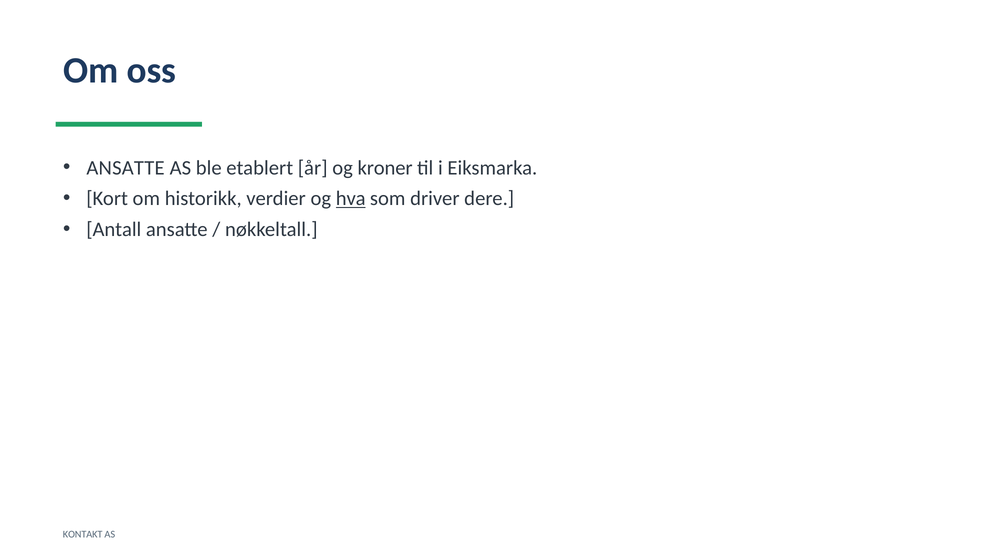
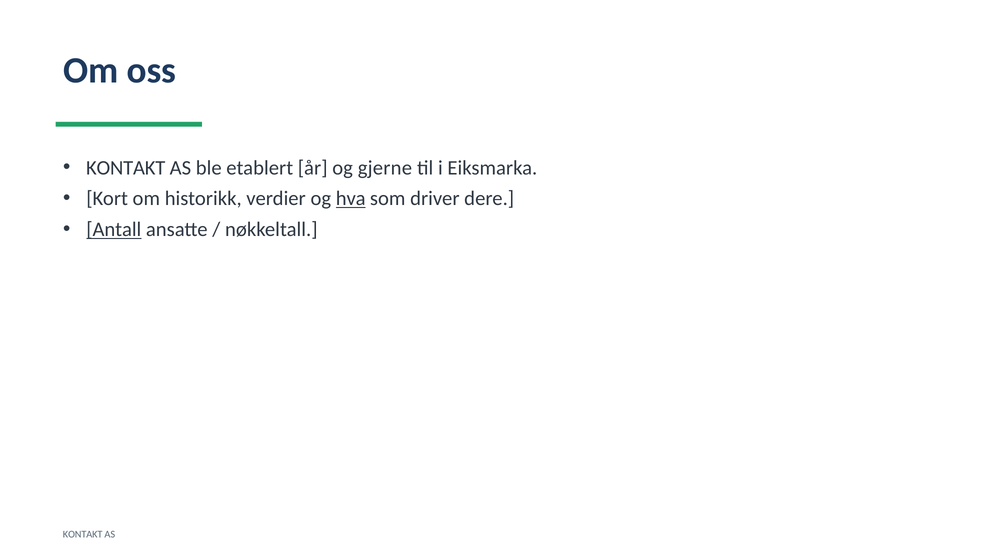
ANSATTE at (126, 168): ANSATTE -> KONTAKT
kroner: kroner -> gjerne
Antall underline: none -> present
